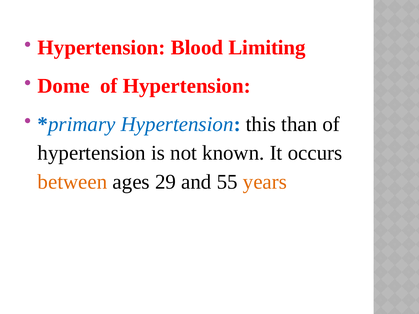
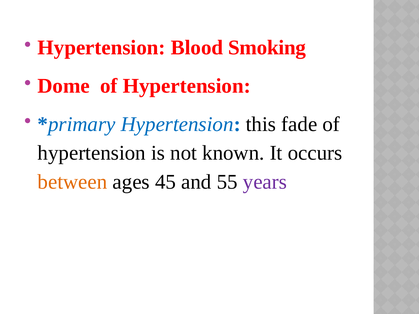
Limiting: Limiting -> Smoking
than: than -> fade
29: 29 -> 45
years colour: orange -> purple
